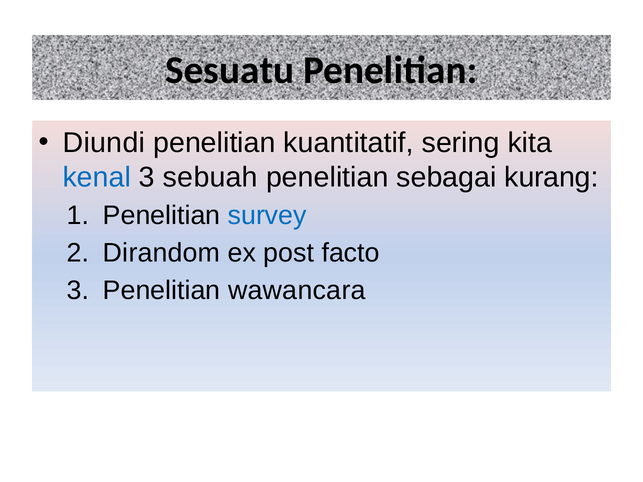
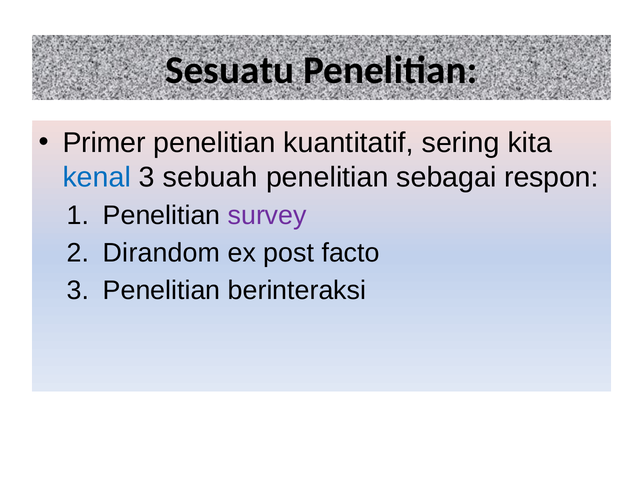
Diundi: Diundi -> Primer
kurang: kurang -> respon
survey colour: blue -> purple
wawancara: wawancara -> berinteraksi
